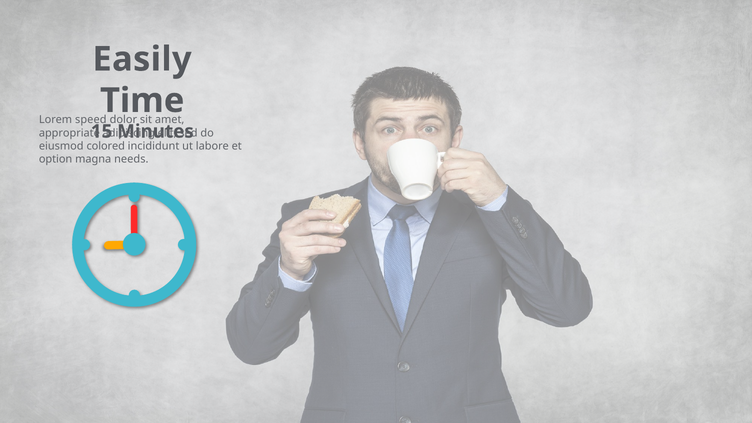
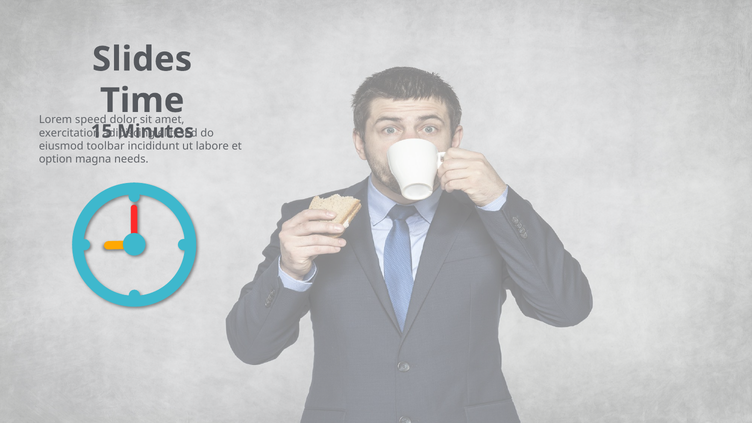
Easily: Easily -> Slides
appropriate: appropriate -> exercitation
colored: colored -> toolbar
